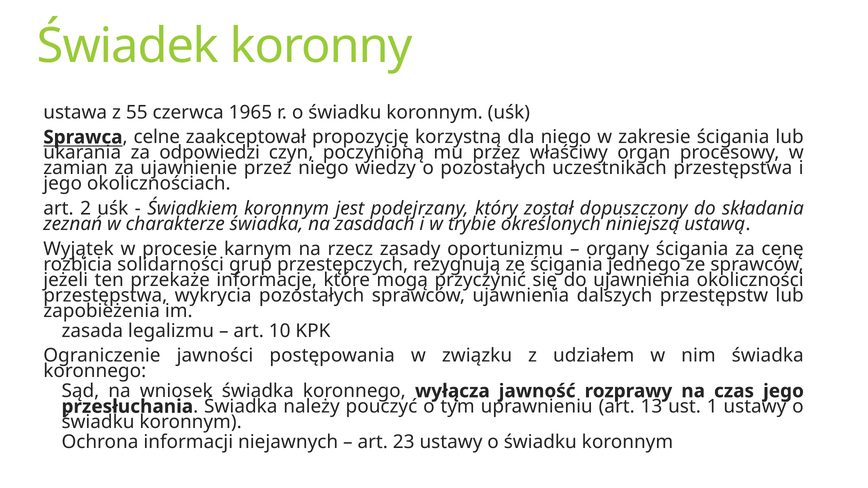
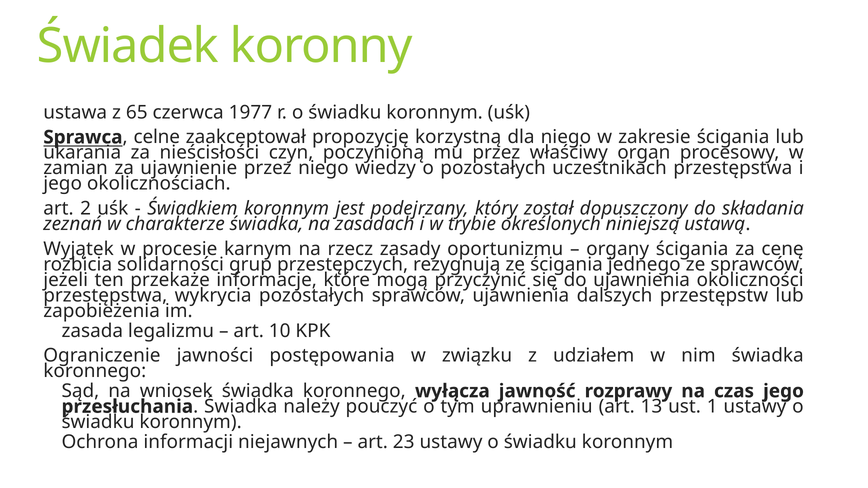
55: 55 -> 65
1965: 1965 -> 1977
odpowiedzi: odpowiedzi -> nieścisłości
